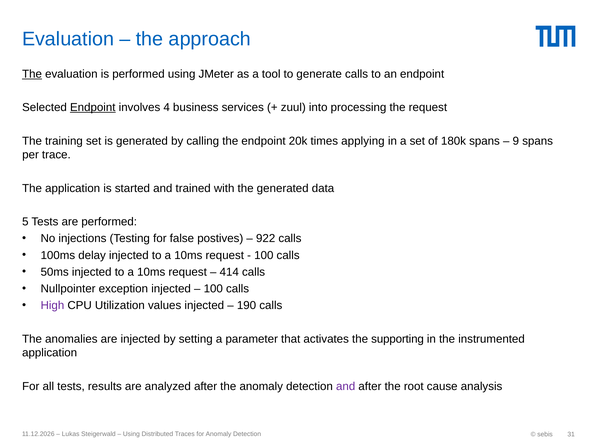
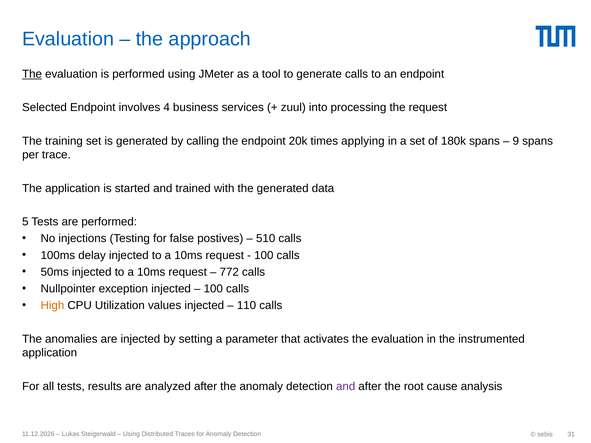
Endpoint at (93, 108) underline: present -> none
922: 922 -> 510
414: 414 -> 772
High colour: purple -> orange
190: 190 -> 110
activates the supporting: supporting -> evaluation
